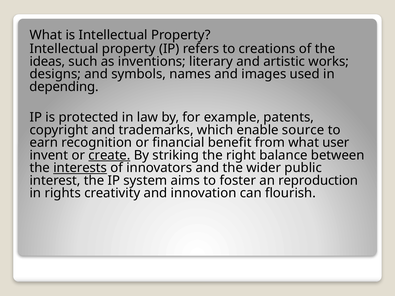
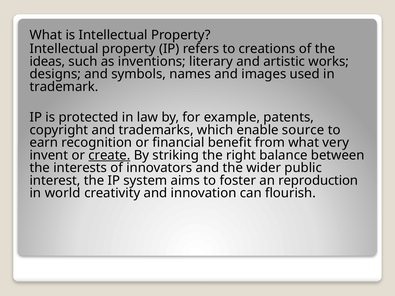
depending: depending -> trademark
user: user -> very
interests underline: present -> none
rights: rights -> world
